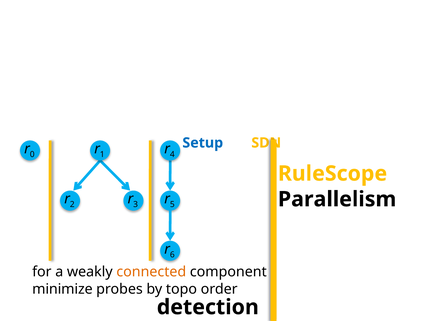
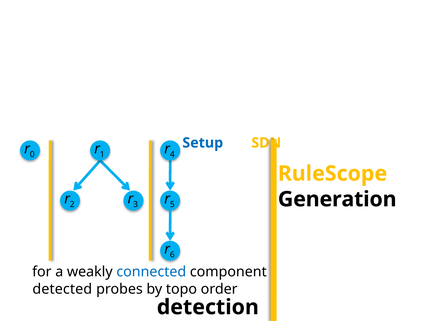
Parallelism: Parallelism -> Generation
connected colour: orange -> blue
minimize: minimize -> detected
